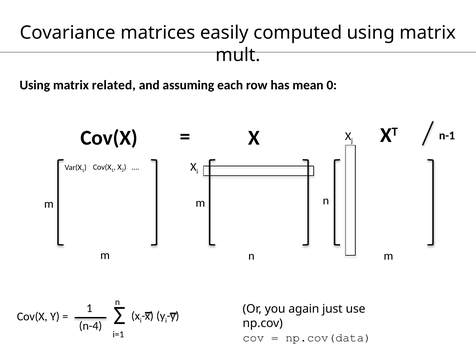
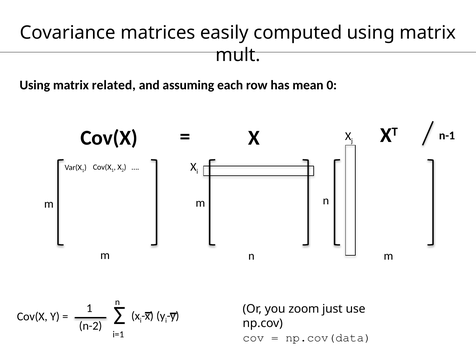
again: again -> zoom
n-4: n-4 -> n-2
